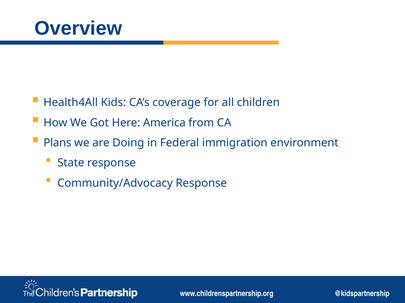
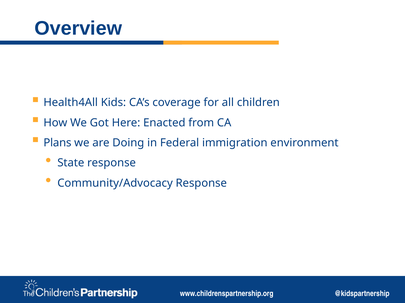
America: America -> Enacted
